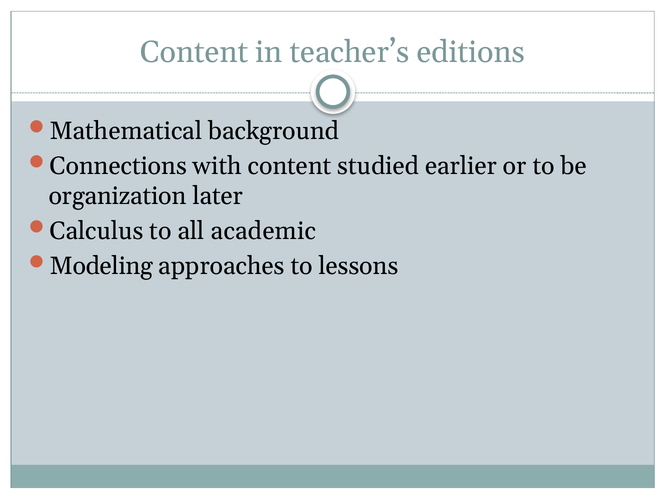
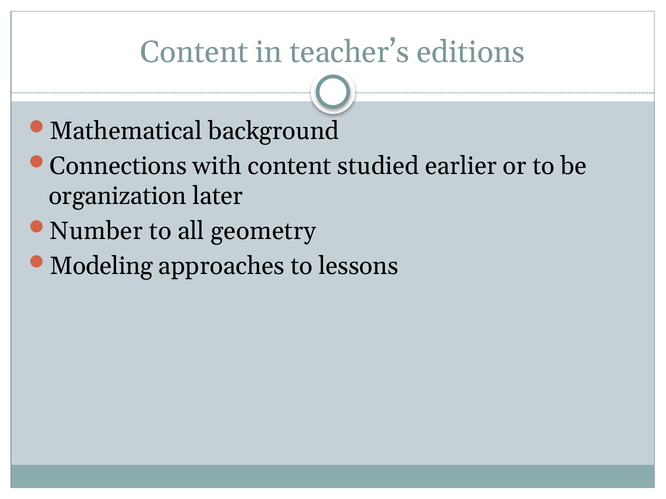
Calculus: Calculus -> Number
academic: academic -> geometry
